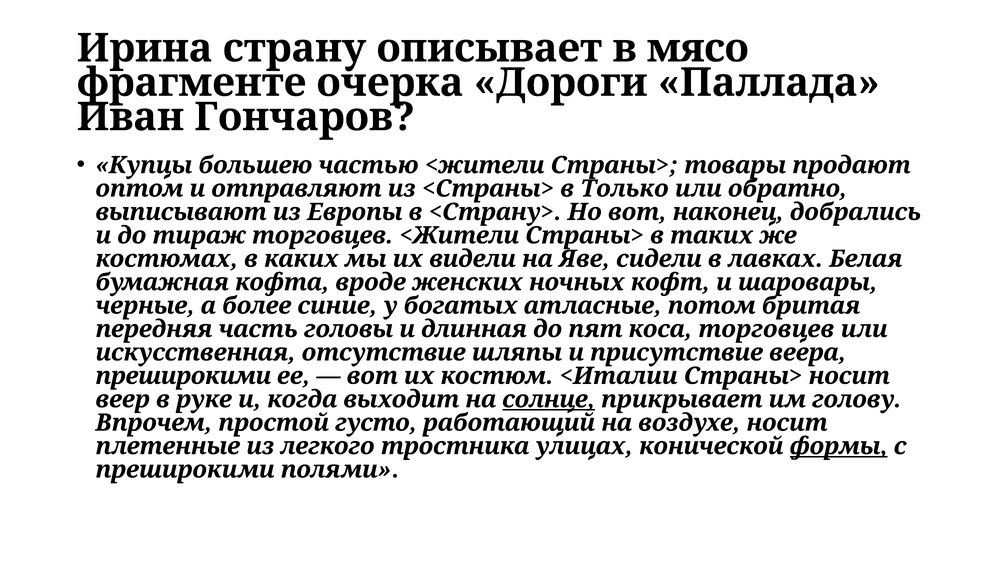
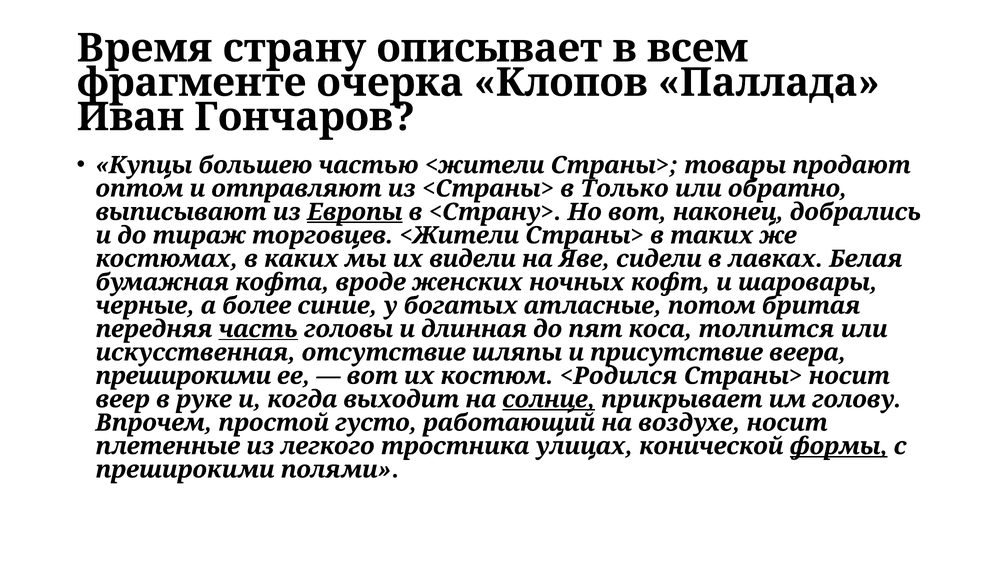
Ирина: Ирина -> Время
мясо: мясо -> всем
Дороги: Дороги -> Клопов
Европы underline: none -> present
часть underline: none -> present
коса торговцев: торговцев -> толпится
<Италии: <Италии -> <Родился
